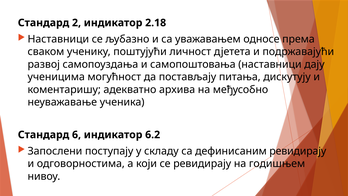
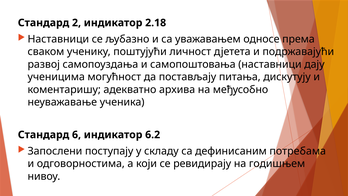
дефинисаним ревидирају: ревидирају -> потребама
